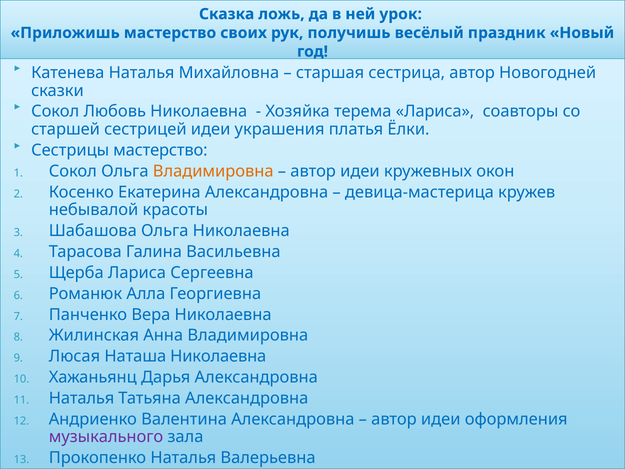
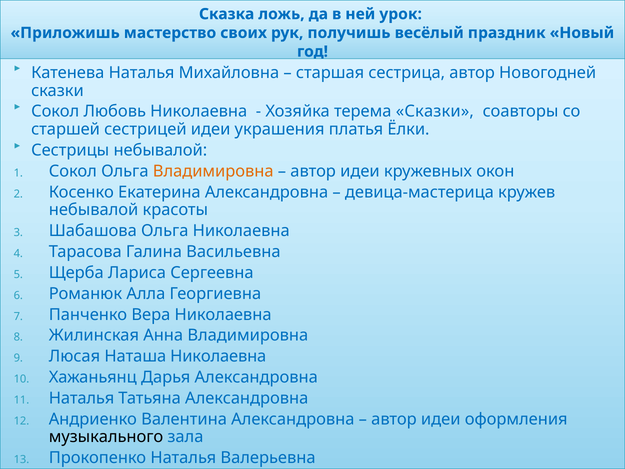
терема Лариса: Лариса -> Сказки
Сестрицы мастерство: мастерство -> небывалой
музыкального colour: purple -> black
